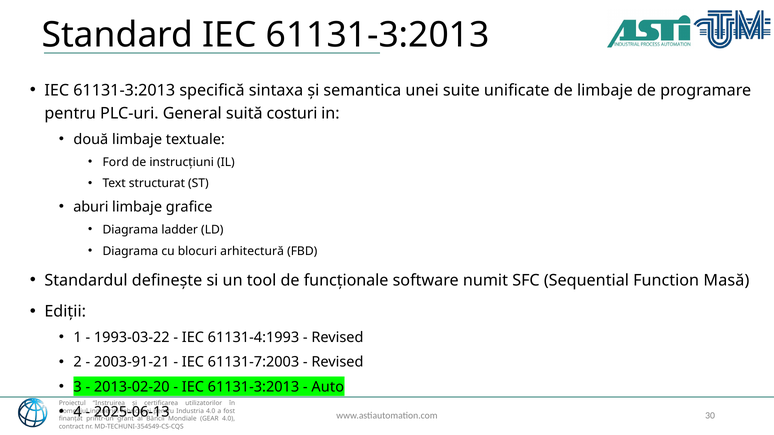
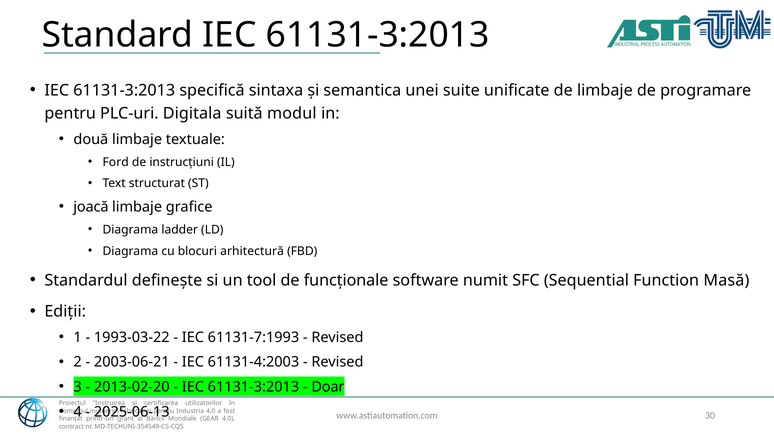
General: General -> Digitala
costuri: costuri -> modul
aburi: aburi -> joacă
61131-4:1993: 61131-4:1993 -> 61131-7:1993
2003-91-21: 2003-91-21 -> 2003-06-21
61131-7:2003: 61131-7:2003 -> 61131-4:2003
Auto: Auto -> Doar
